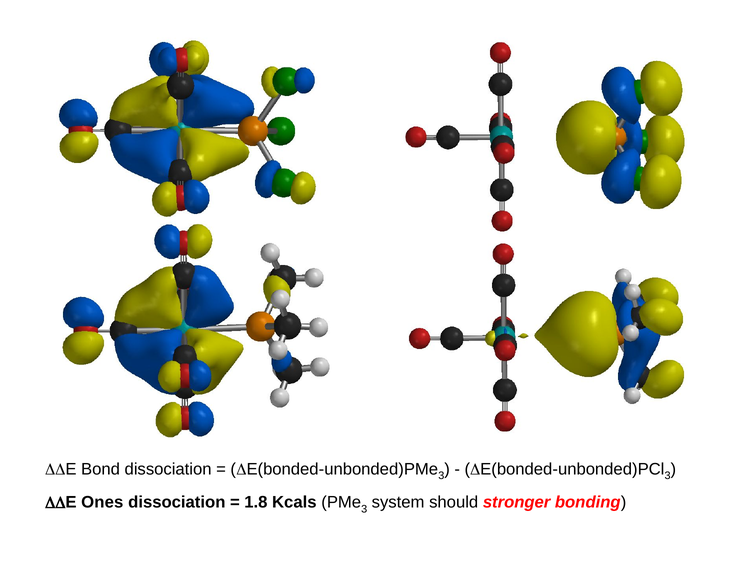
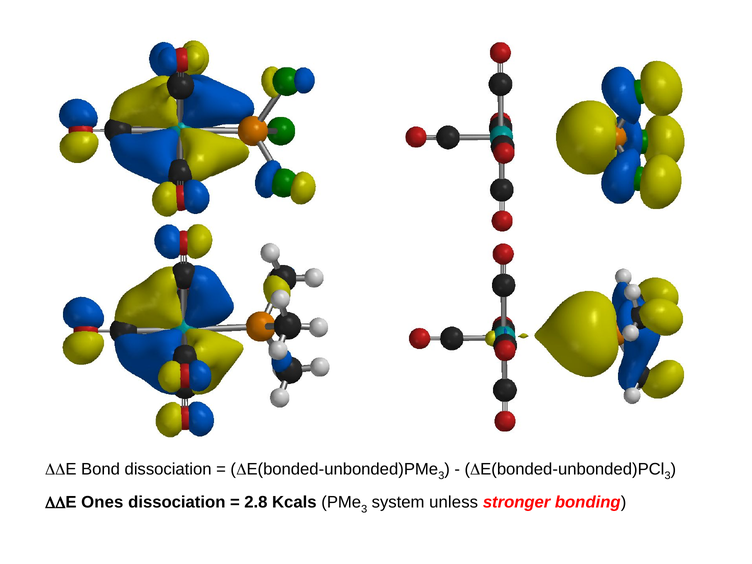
1.8: 1.8 -> 2.8
should: should -> unless
